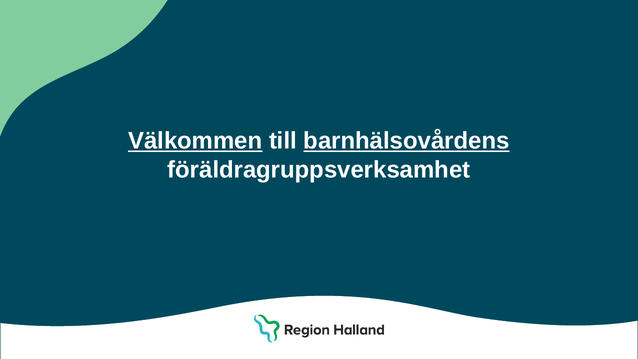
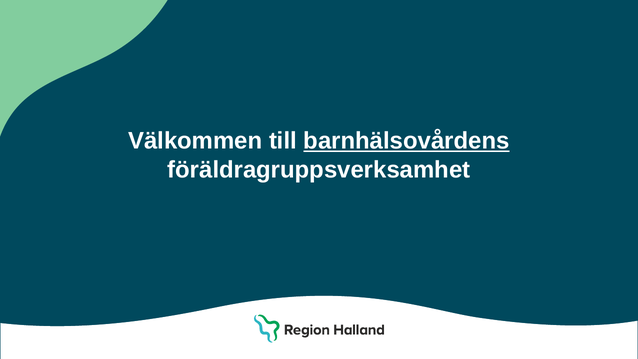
Välkommen underline: present -> none
